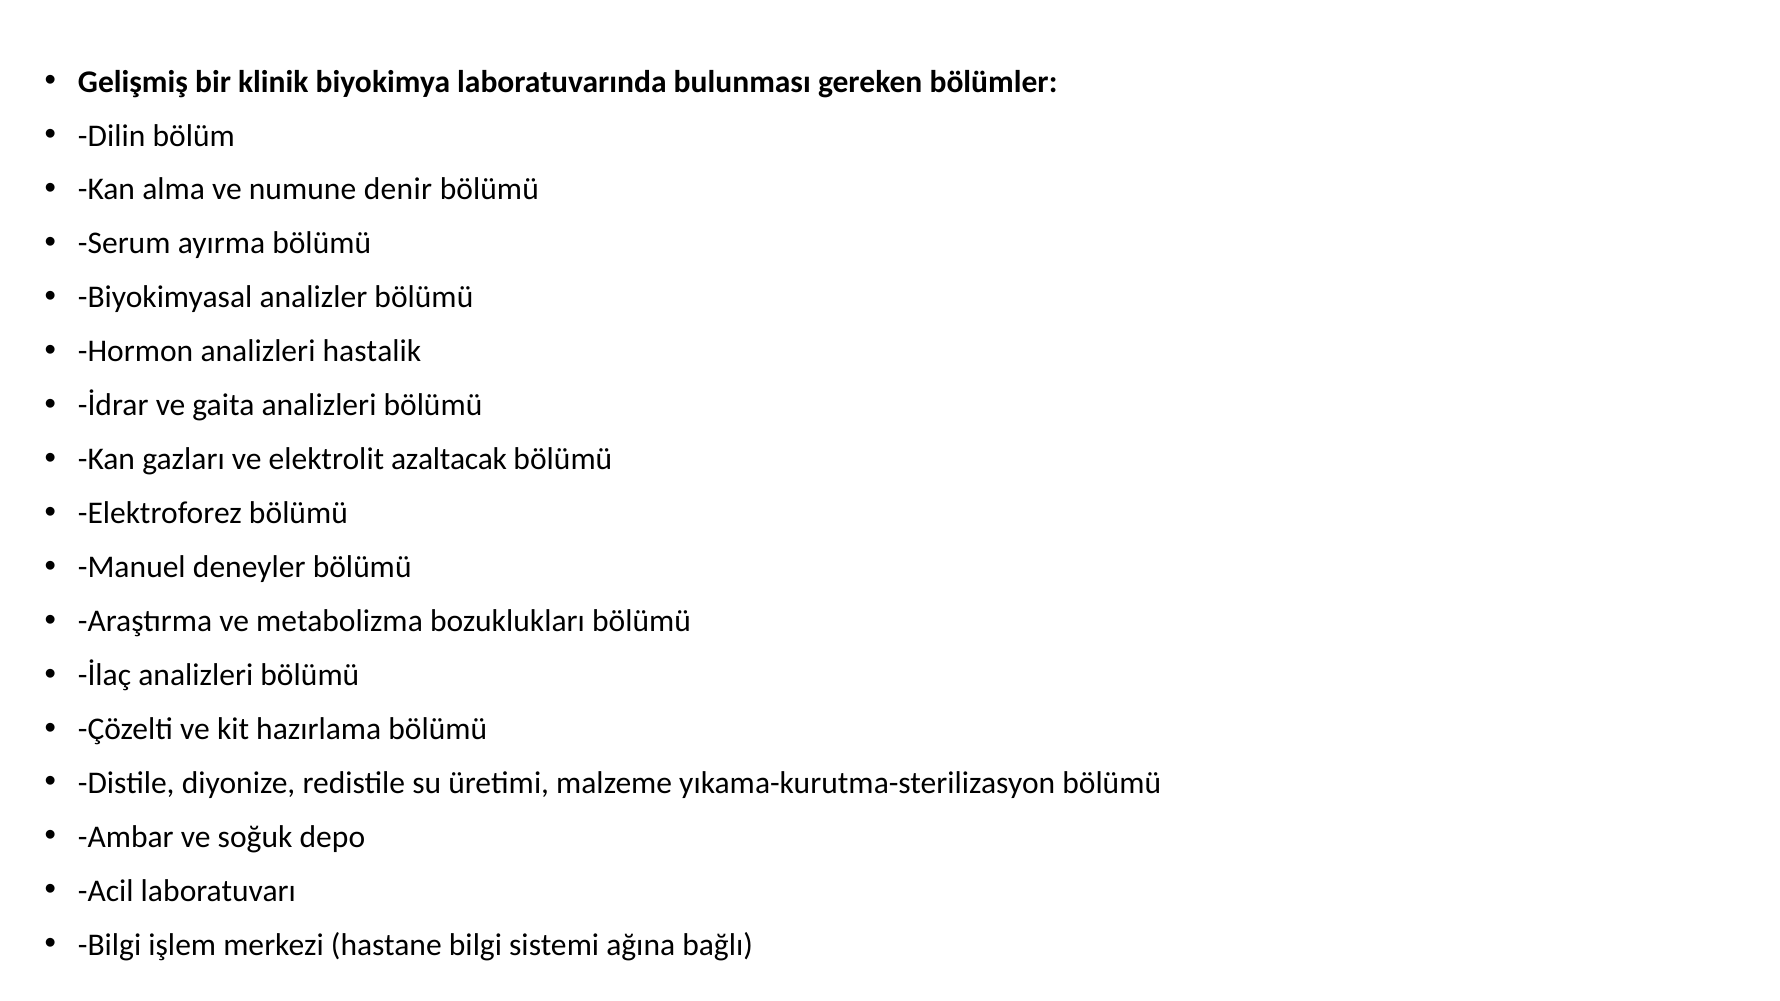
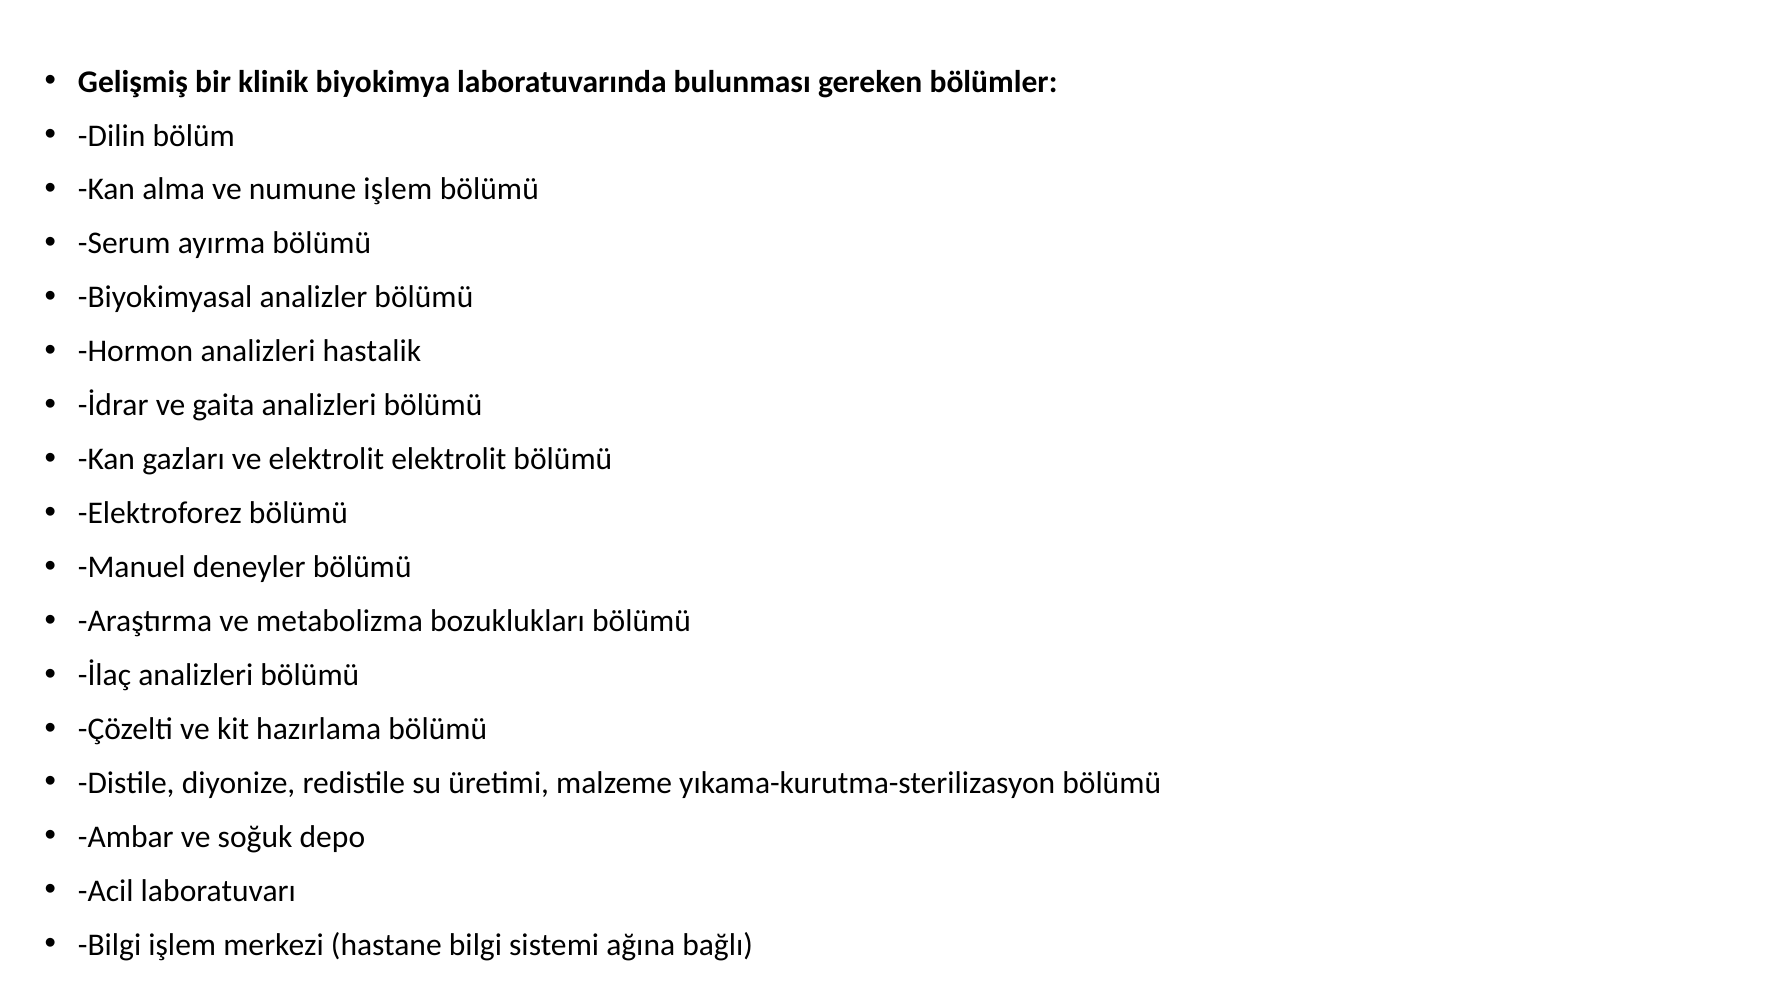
numune denir: denir -> işlem
elektrolit azaltacak: azaltacak -> elektrolit
